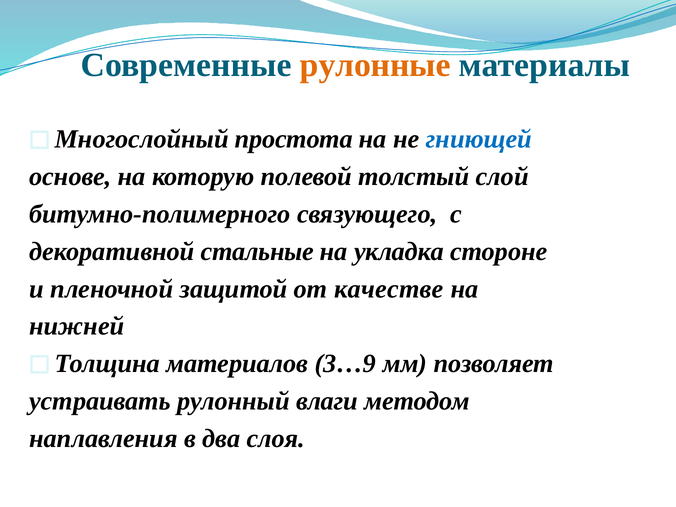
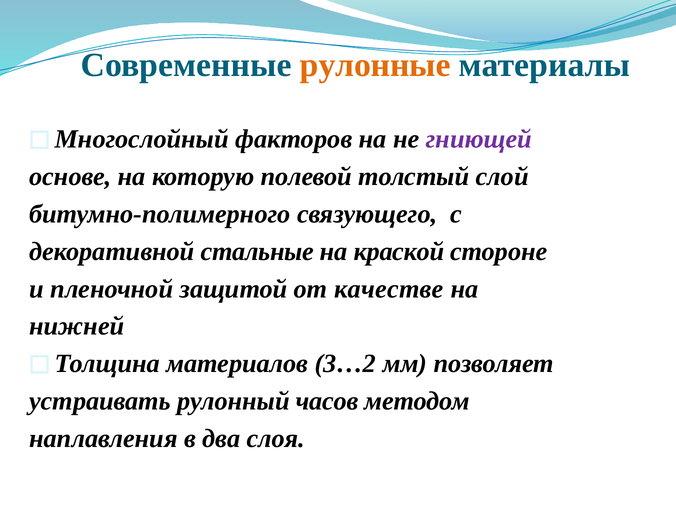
простота: простота -> факторов
гниющей colour: blue -> purple
укладка: укладка -> краской
3…9: 3…9 -> 3…2
влаги: влаги -> часов
